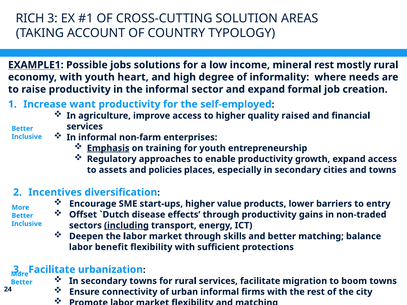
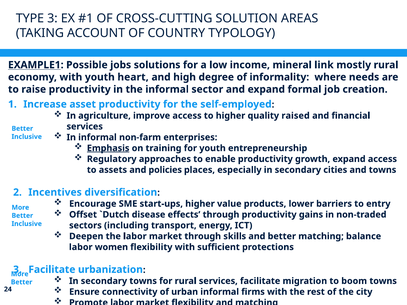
RICH: RICH -> TYPE
mineral rest: rest -> link
want: want -> asset
including underline: present -> none
benefit: benefit -> women
